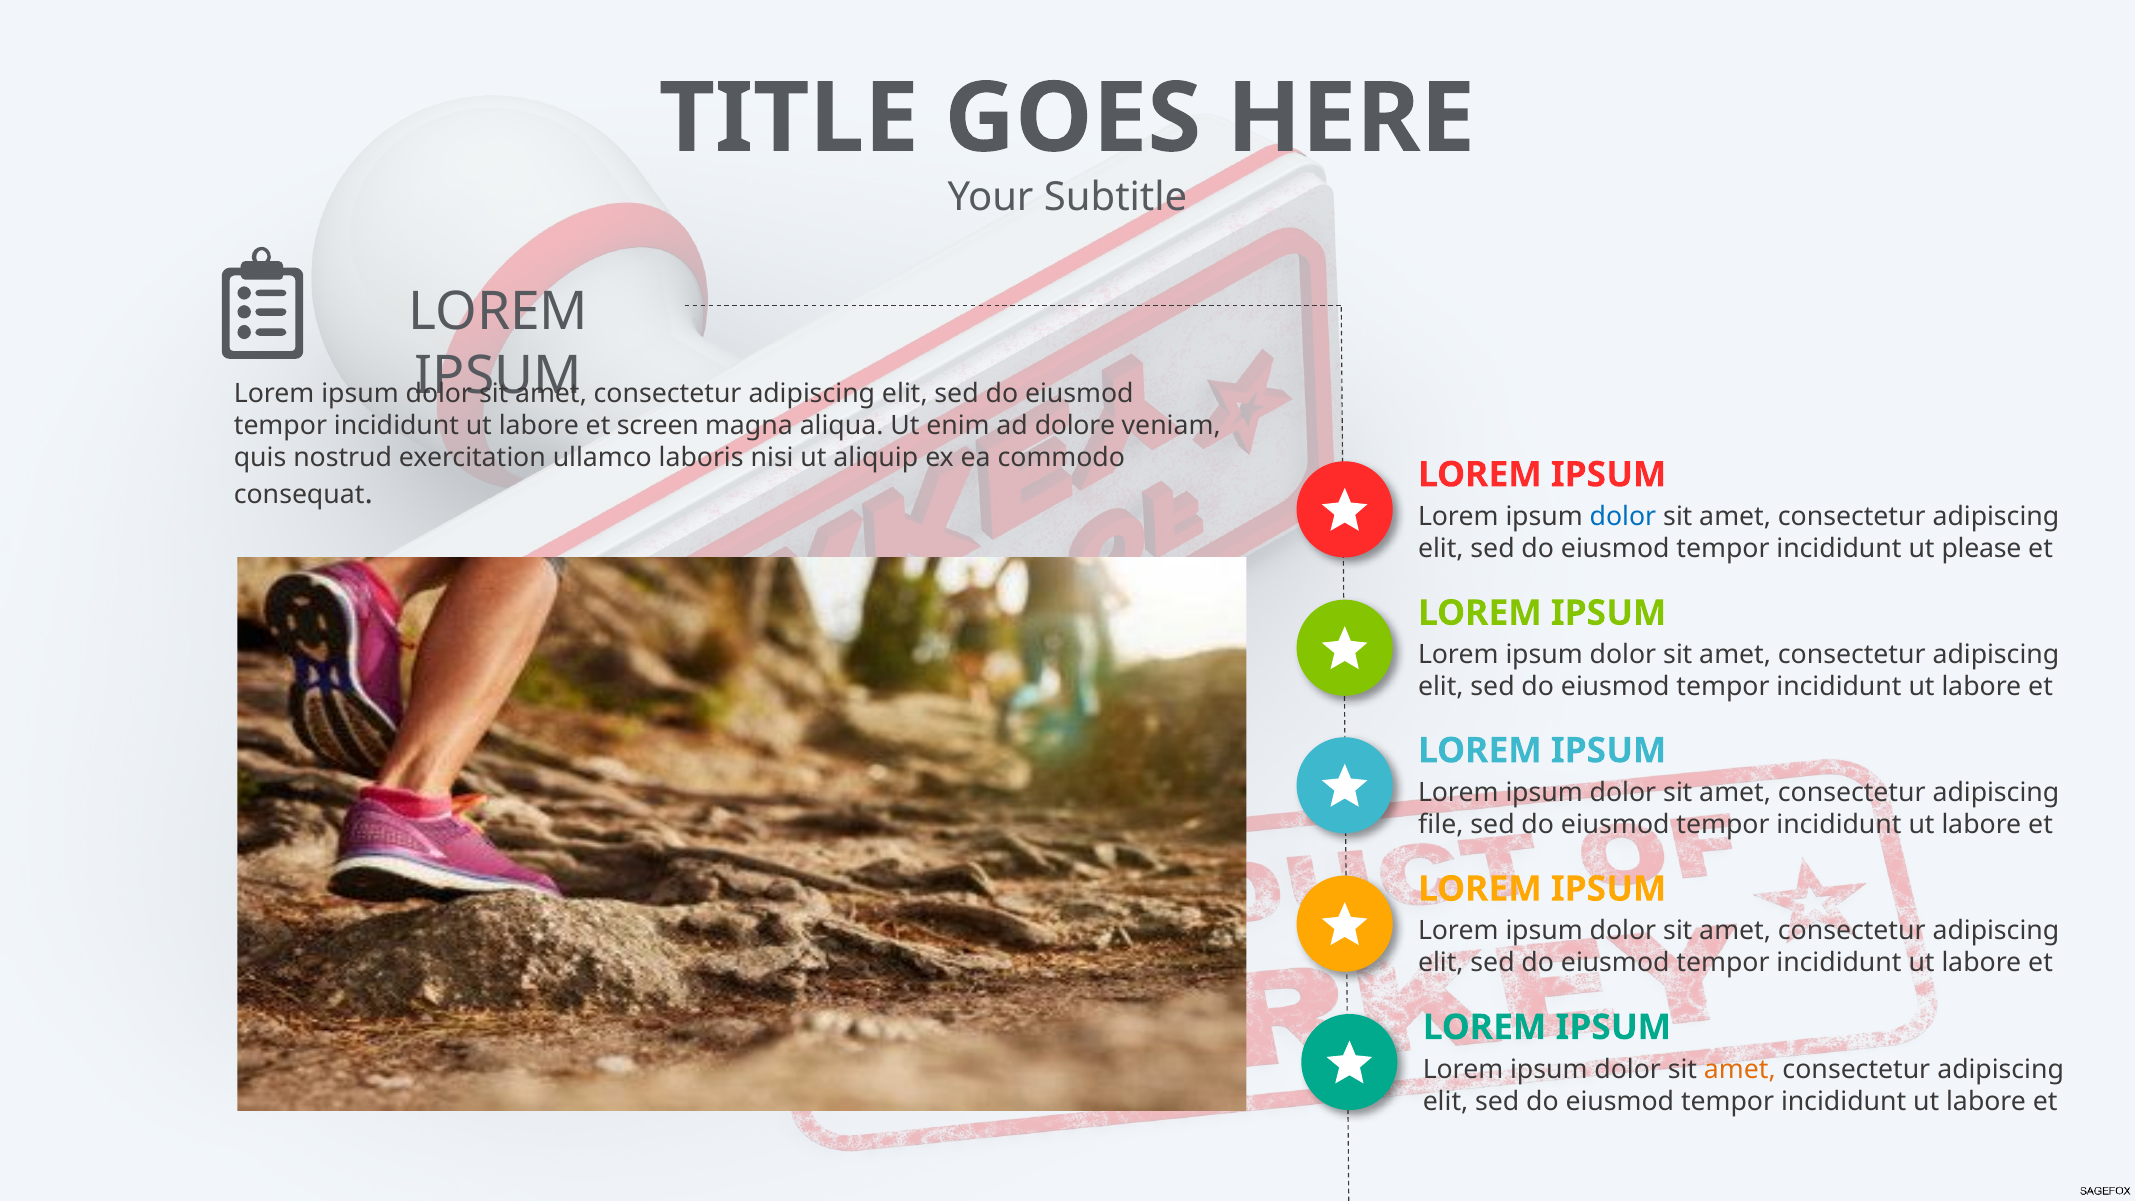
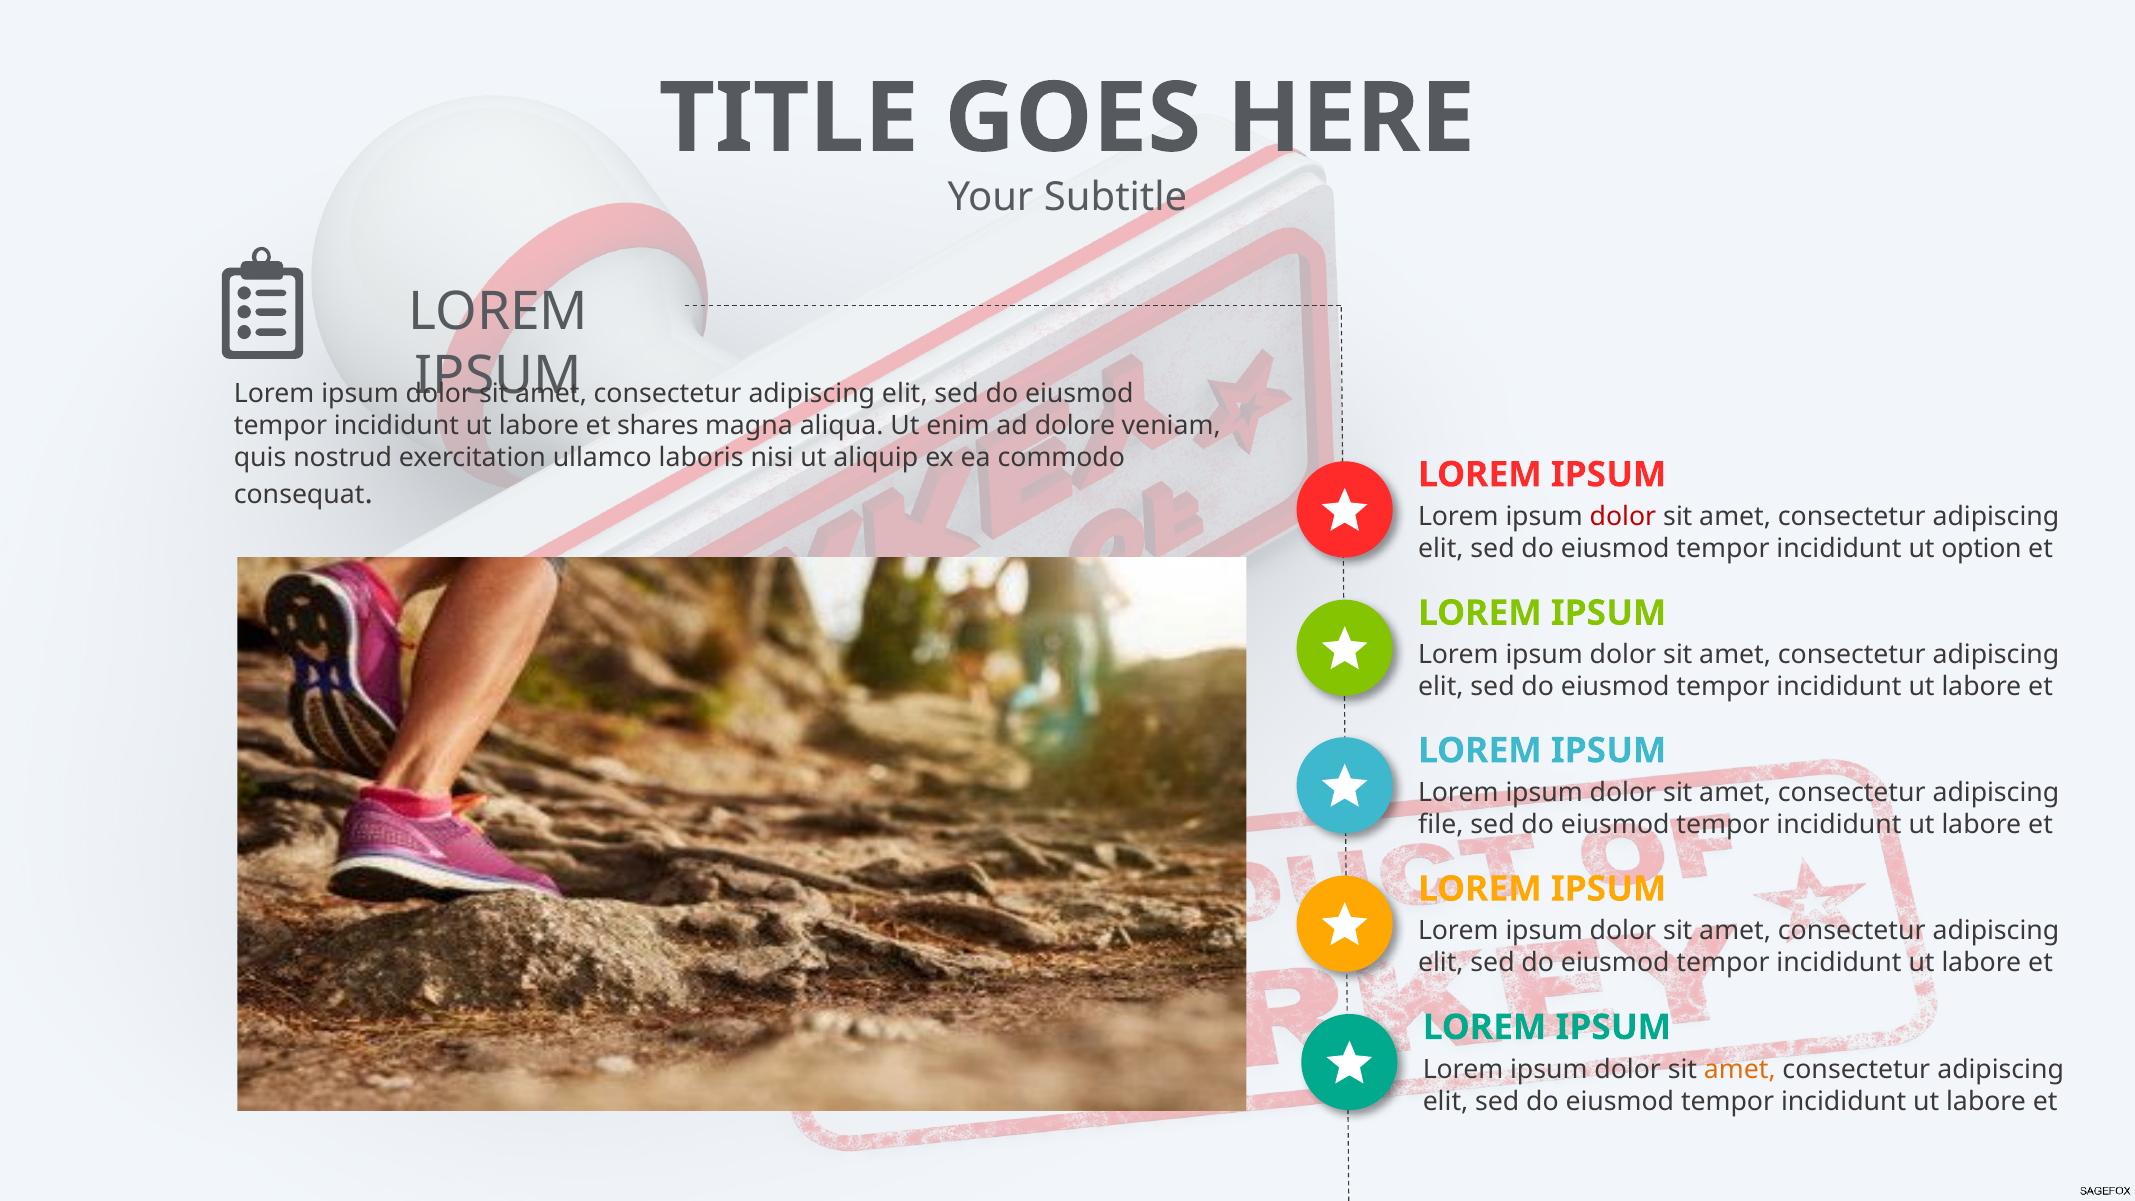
screen: screen -> shares
dolor at (1623, 517) colour: blue -> red
please: please -> option
